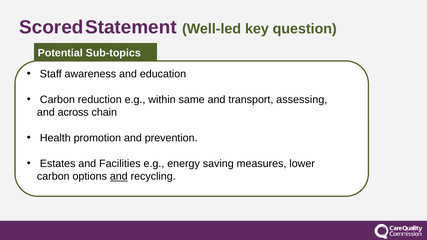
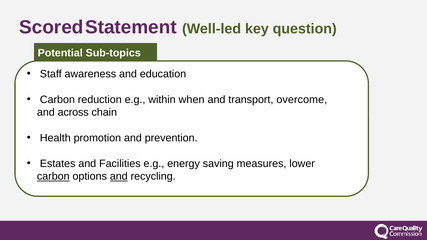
same: same -> when
assessing: assessing -> overcome
carbon at (53, 177) underline: none -> present
